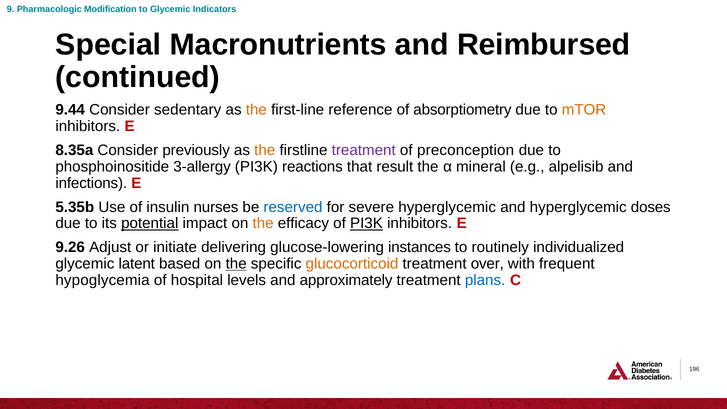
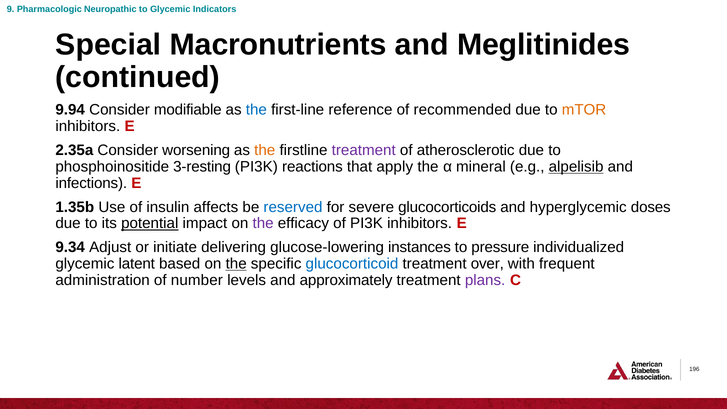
Modification: Modification -> Neuropathic
Reimbursed: Reimbursed -> Meglitinides
9.44: 9.44 -> 9.94
sedentary: sedentary -> modifiable
the at (256, 110) colour: orange -> blue
absorptiometry: absorptiometry -> recommended
8.35a: 8.35a -> 2.35a
previously: previously -> worsening
preconception: preconception -> atherosclerotic
3-allergy: 3-allergy -> 3-resting
result: result -> apply
alpelisib underline: none -> present
5.35b: 5.35b -> 1.35b
nurses: nurses -> affects
severe hyperglycemic: hyperglycemic -> glucocorticoids
the at (263, 223) colour: orange -> purple
PI3K at (366, 223) underline: present -> none
9.26: 9.26 -> 9.34
routinely: routinely -> pressure
glucocorticoid colour: orange -> blue
hypoglycemia: hypoglycemia -> administration
hospital: hospital -> number
plans colour: blue -> purple
